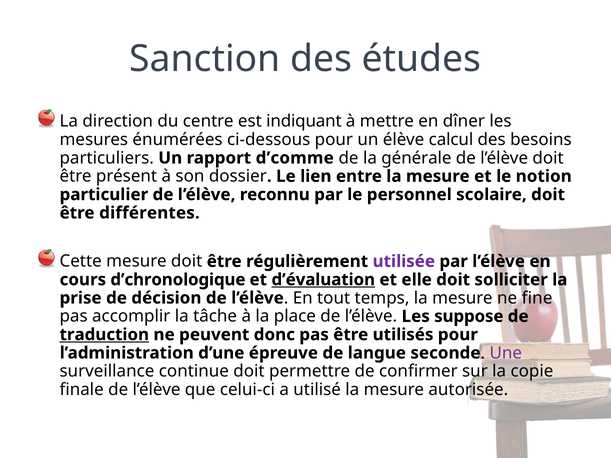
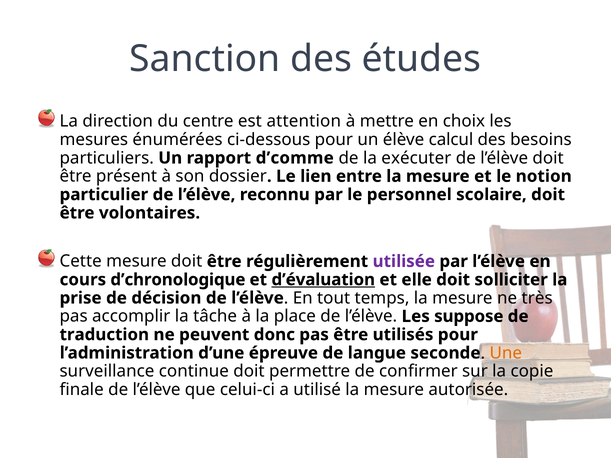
indiquant: indiquant -> attention
dîner: dîner -> choix
générale: générale -> exécuter
différentes: différentes -> volontaires
fine: fine -> très
traduction underline: present -> none
Une colour: purple -> orange
